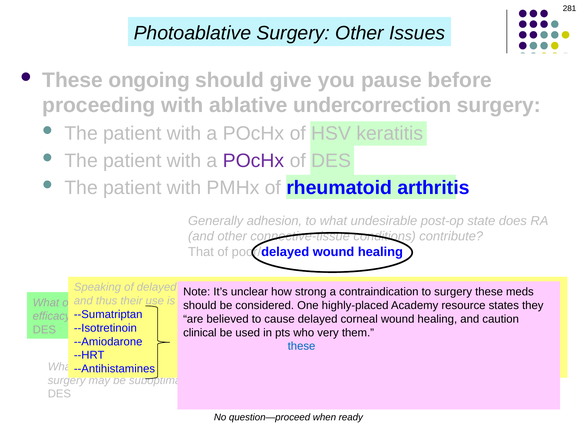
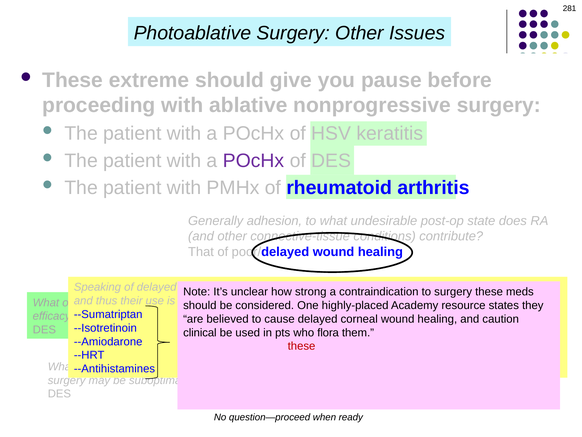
ongoing: ongoing -> extreme
undercorrection: undercorrection -> nonprogressive
who very: very -> flora
these at (302, 346) colour: blue -> red
